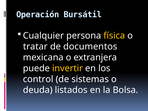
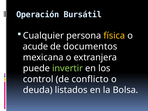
tratar: tratar -> acude
invertir colour: yellow -> light green
sistemas: sistemas -> conflicto
